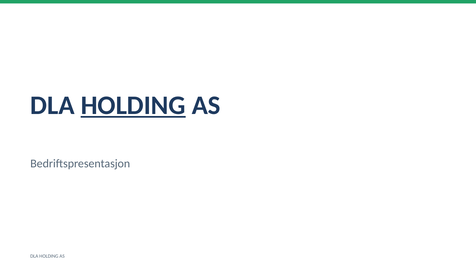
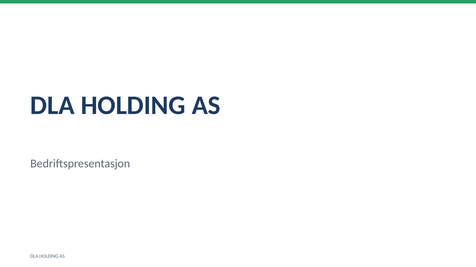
HOLDING at (133, 106) underline: present -> none
